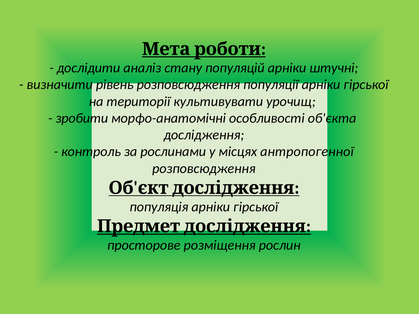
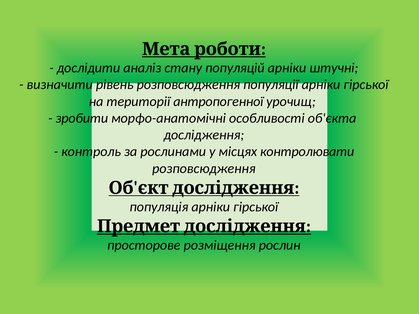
культивувати: культивувати -> антропогенної
антропогенної: антропогенної -> контролювати
